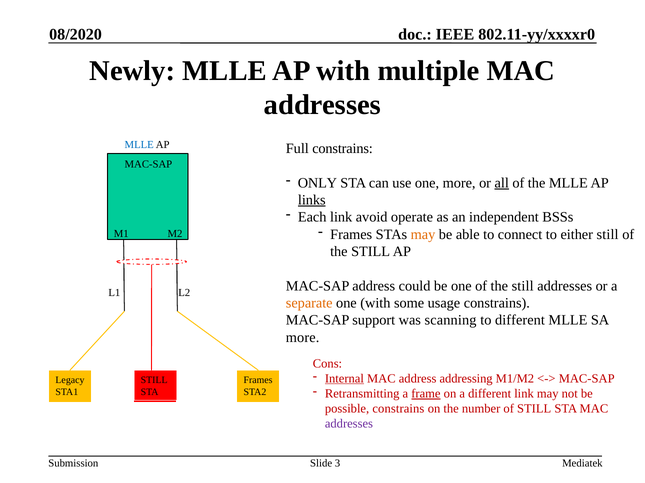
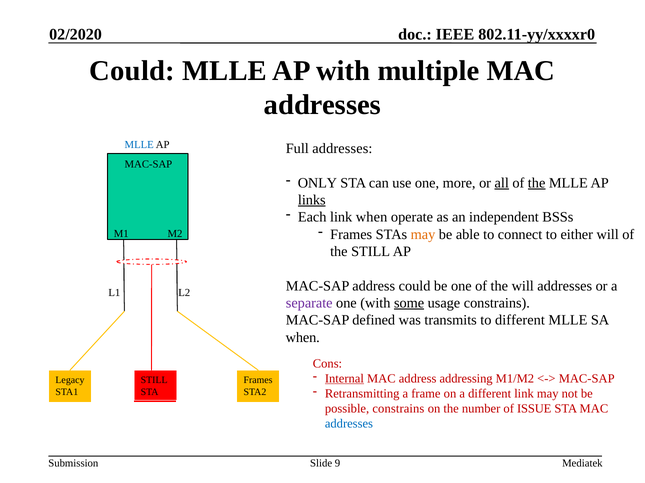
08/2020: 08/2020 -> 02/2020
Newly at (132, 71): Newly -> Could
Full constrains: constrains -> addresses
the at (537, 183) underline: none -> present
link avoid: avoid -> when
either still: still -> will
one of the still: still -> will
separate colour: orange -> purple
some underline: none -> present
support: support -> defined
scanning: scanning -> transmits
more at (303, 338): more -> when
frame underline: present -> none
of STILL: STILL -> ISSUE
addresses at (349, 424) colour: purple -> blue
3: 3 -> 9
